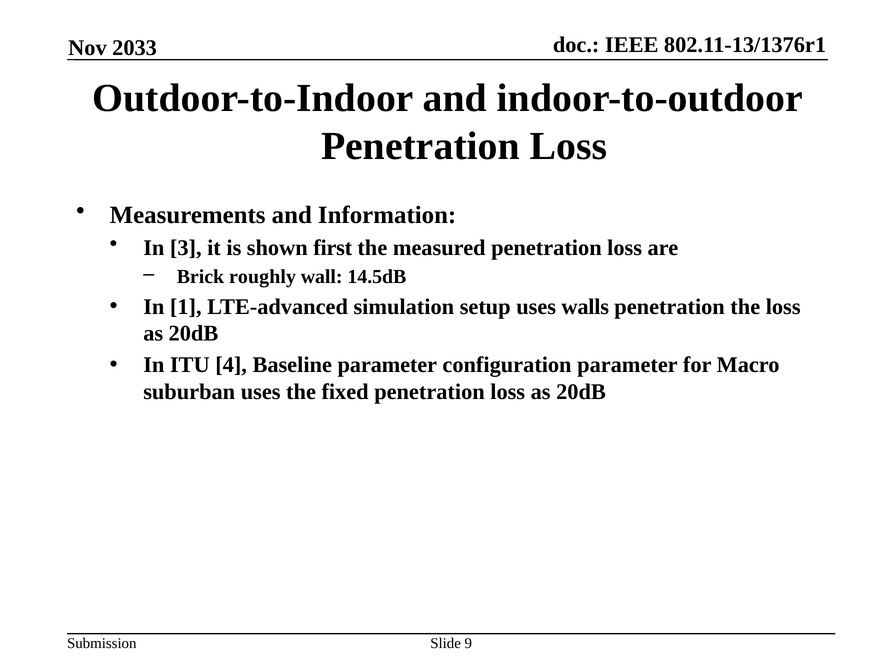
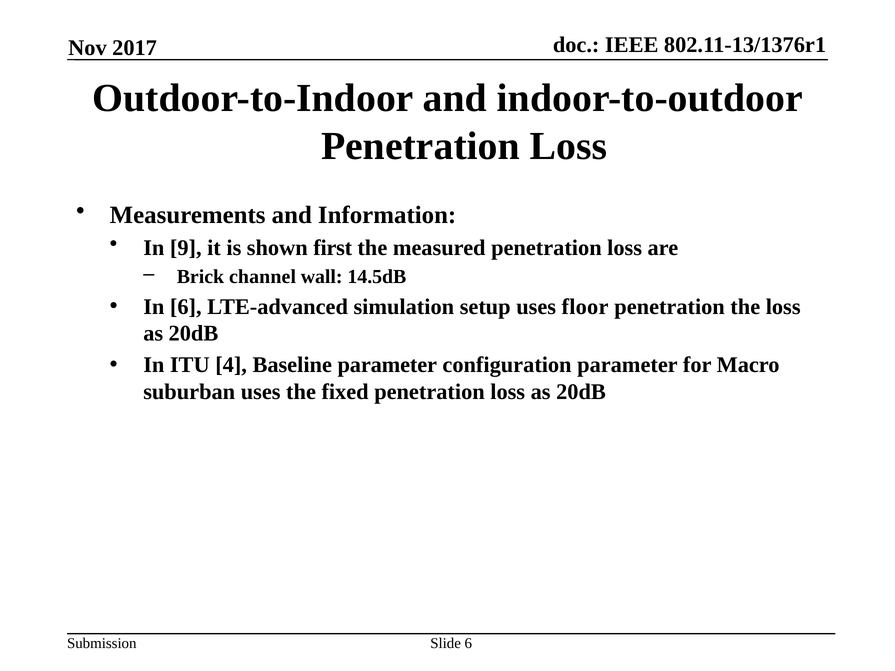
2033: 2033 -> 2017
3: 3 -> 9
roughly: roughly -> channel
In 1: 1 -> 6
walls: walls -> floor
Slide 9: 9 -> 6
